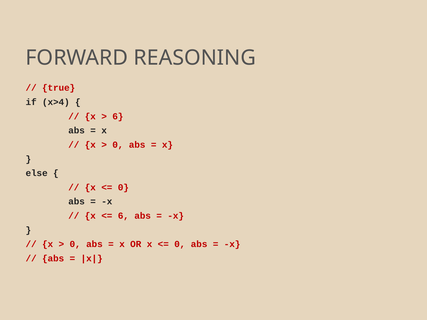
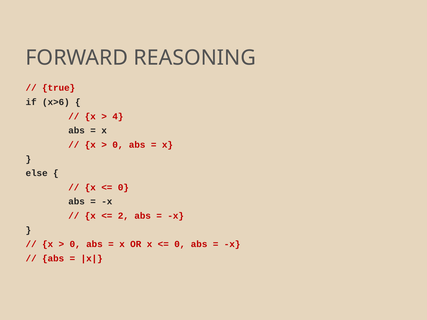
x>4: x>4 -> x>6
6 at (118, 116): 6 -> 4
6 at (123, 216): 6 -> 2
